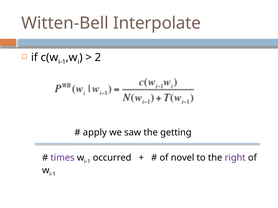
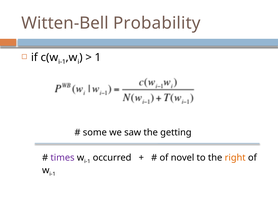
Interpolate: Interpolate -> Probability
2: 2 -> 1
apply: apply -> some
right colour: purple -> orange
